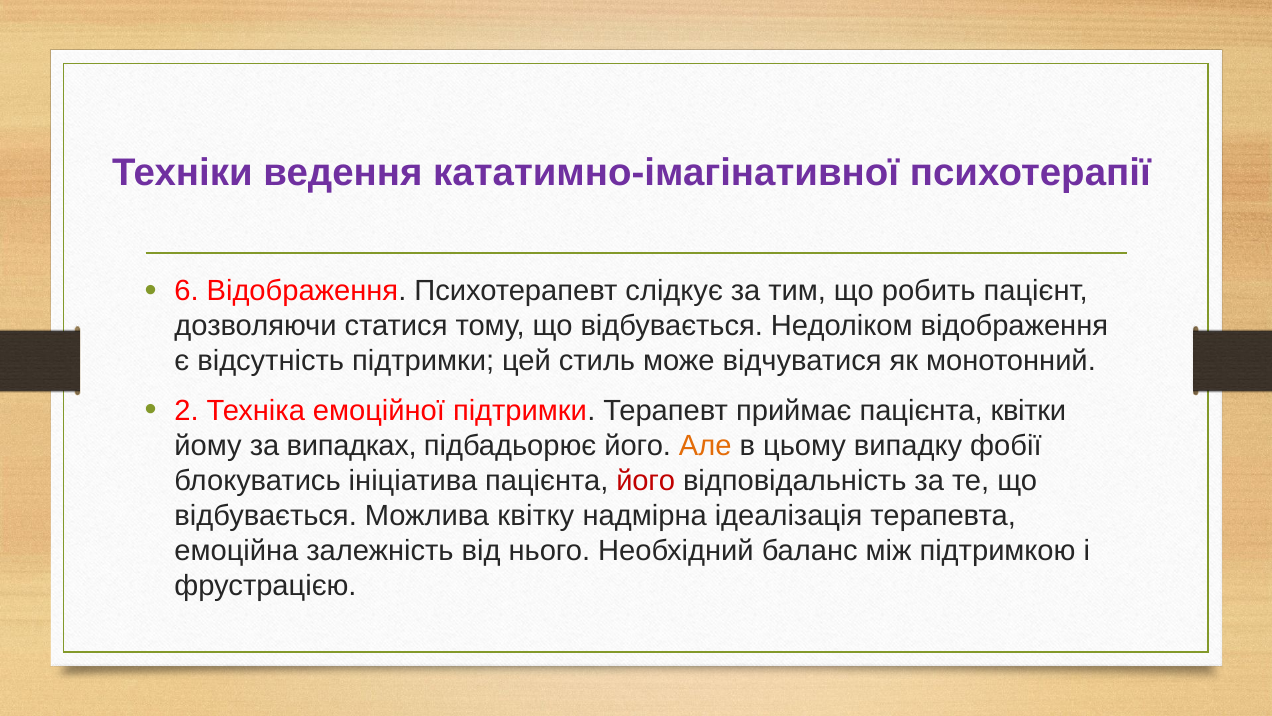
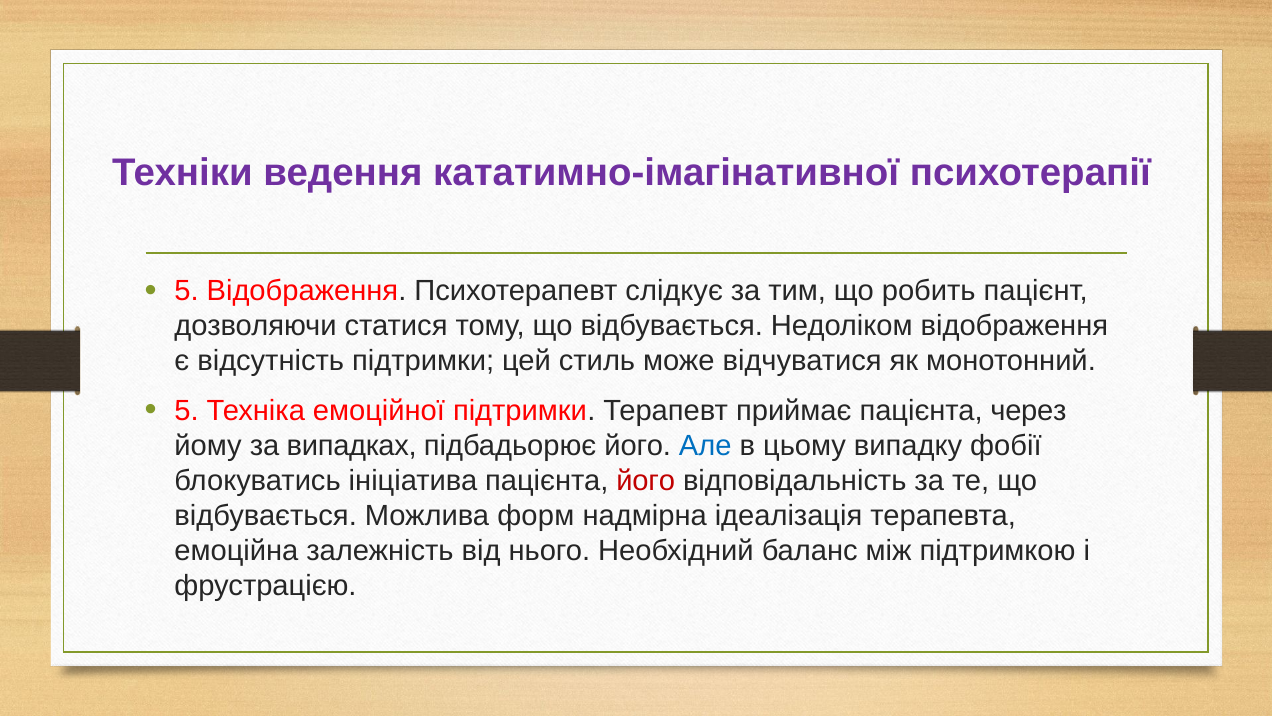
6 at (187, 291): 6 -> 5
2 at (187, 410): 2 -> 5
квітки: квітки -> через
Але colour: orange -> blue
квітку: квітку -> форм
